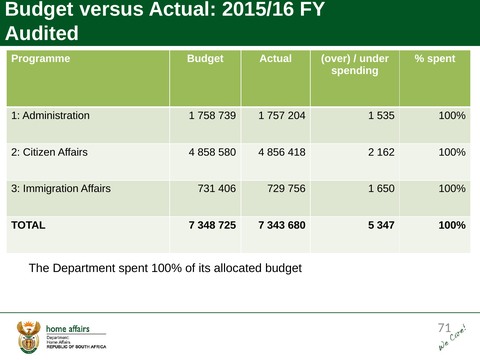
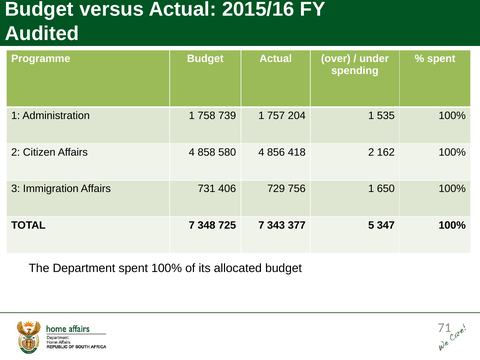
680: 680 -> 377
